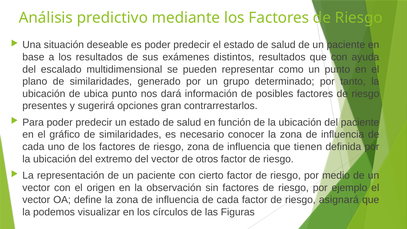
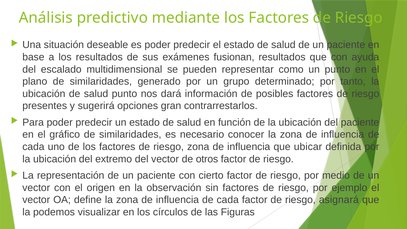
distintos: distintos -> fusionan
ubicación de ubica: ubica -> salud
tienen: tienen -> ubicar
